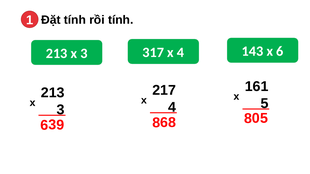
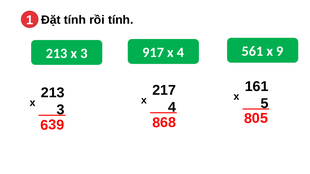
317: 317 -> 917
143: 143 -> 561
6 at (280, 51): 6 -> 9
